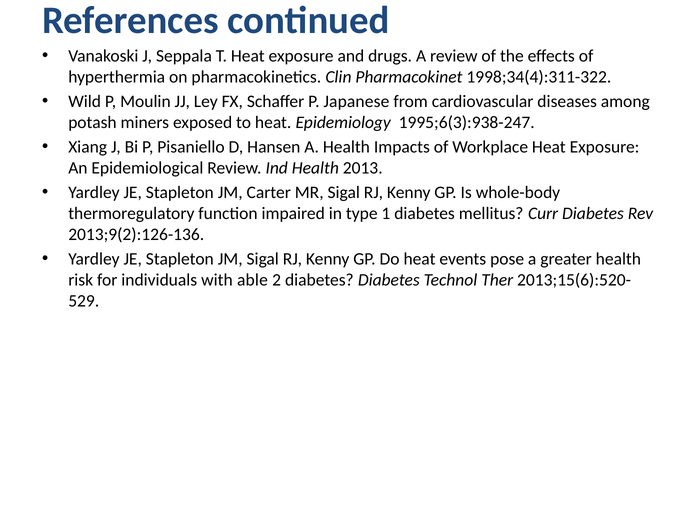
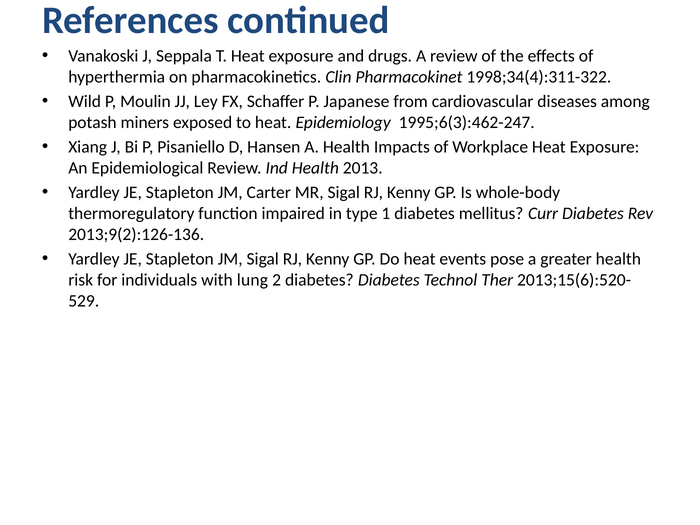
1995;6(3):938-247: 1995;6(3):938-247 -> 1995;6(3):462-247
able: able -> lung
